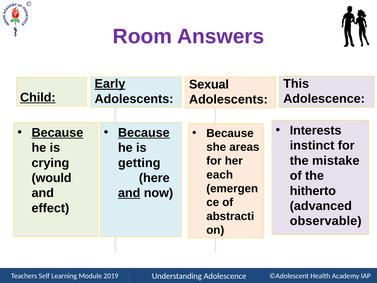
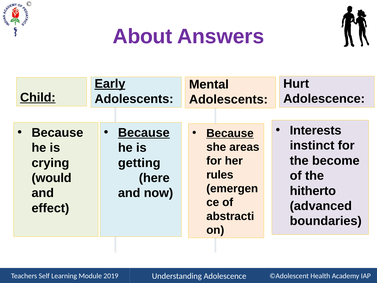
Room: Room -> About
This: This -> Hurt
Sexual: Sexual -> Mental
Because at (57, 133) underline: present -> none
Because at (230, 133) underline: none -> present
mistake: mistake -> become
each: each -> rules
and at (129, 193) underline: present -> none
observable: observable -> boundaries
